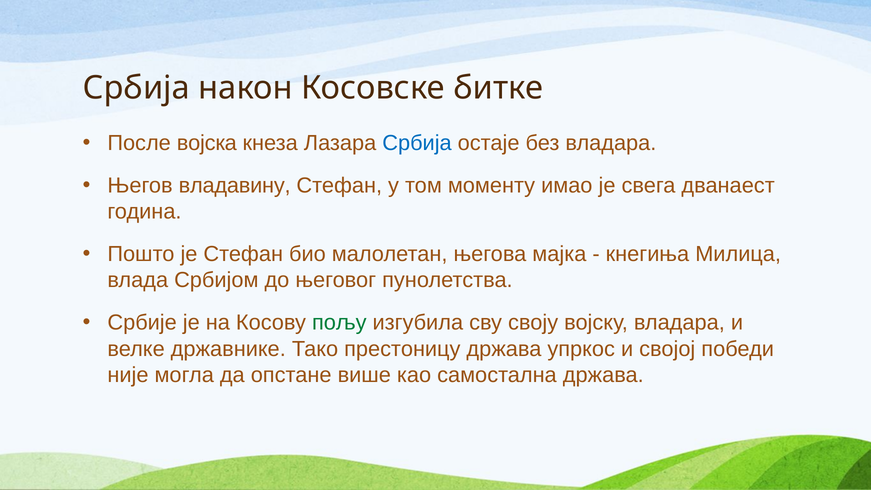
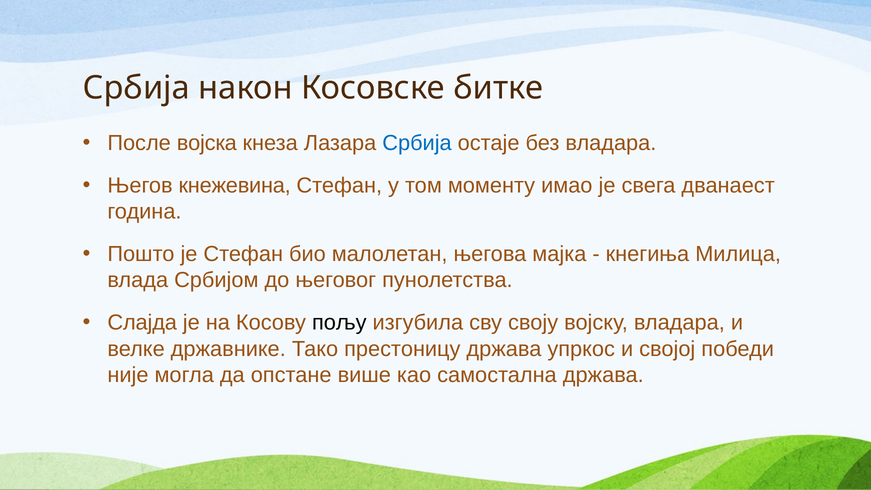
владавину: владавину -> кнежевина
Србије: Србије -> Слајда
пољу colour: green -> black
